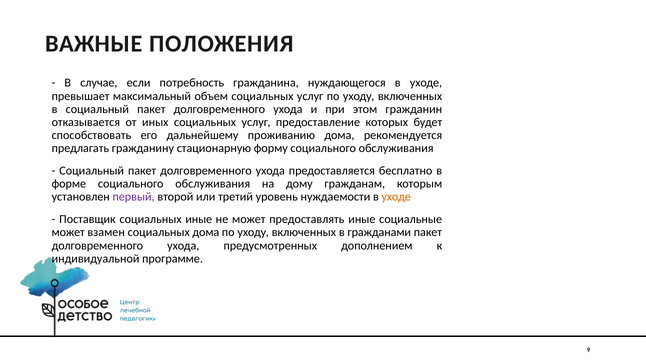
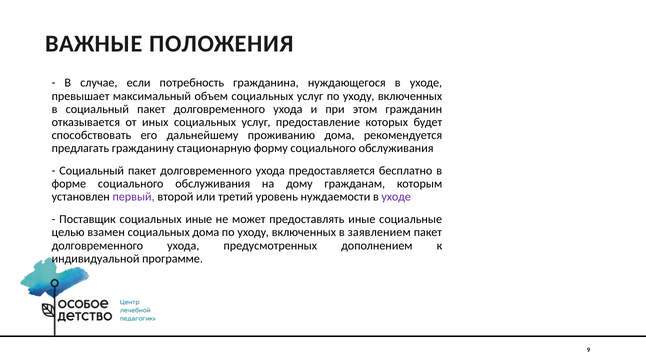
уходе at (396, 197) colour: orange -> purple
может at (68, 233): может -> целью
гражданами: гражданами -> заявлением
